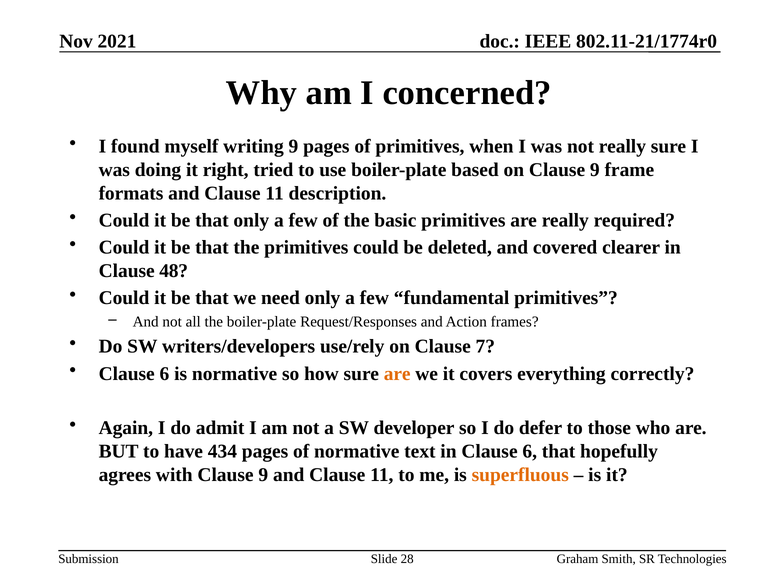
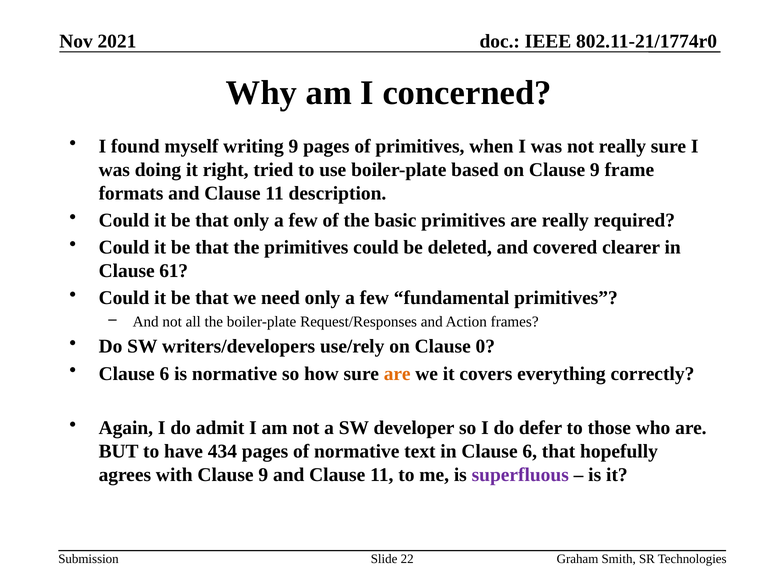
48: 48 -> 61
7: 7 -> 0
superfluous colour: orange -> purple
28: 28 -> 22
